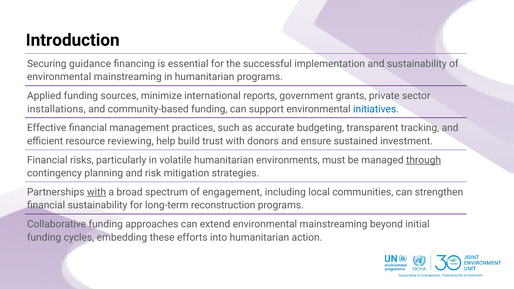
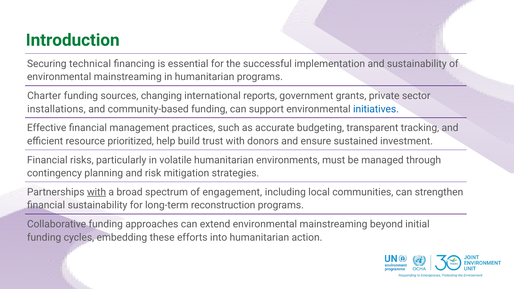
Introduction colour: black -> green
guidance: guidance -> technical
Applied: Applied -> Charter
minimize: minimize -> changing
reviewing: reviewing -> prioritized
through underline: present -> none
